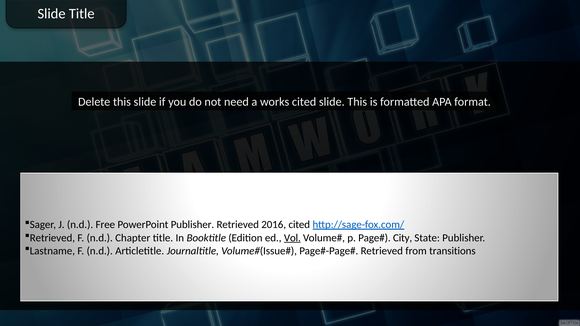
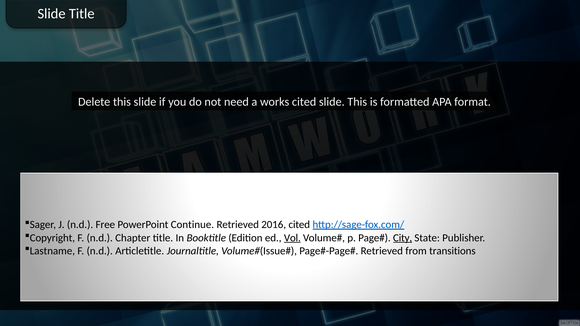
PowerPoint Publisher: Publisher -> Continue
Retrieved at (52, 238): Retrieved -> Copyright
City underline: none -> present
